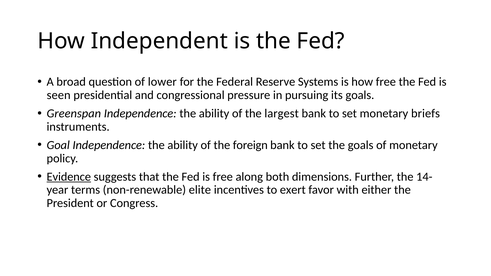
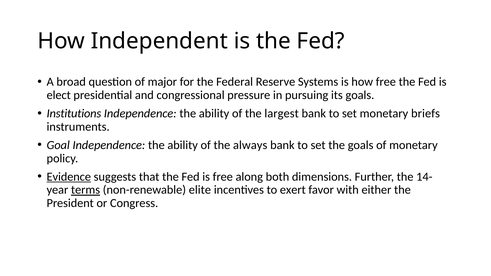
lower: lower -> major
seen: seen -> elect
Greenspan: Greenspan -> Institutions
foreign: foreign -> always
terms underline: none -> present
